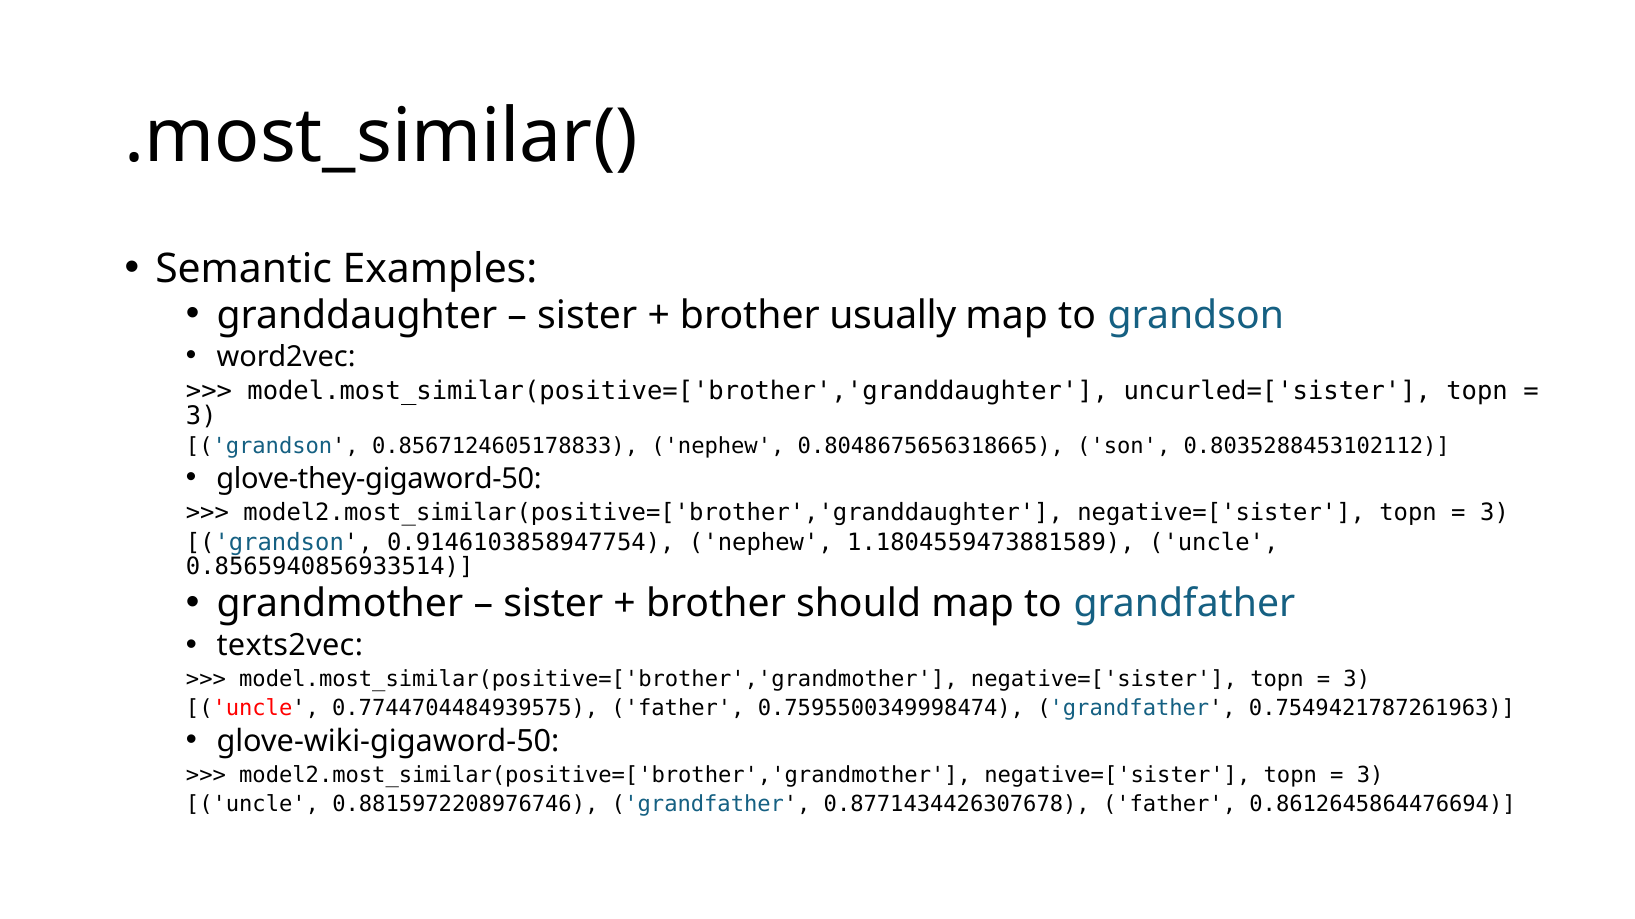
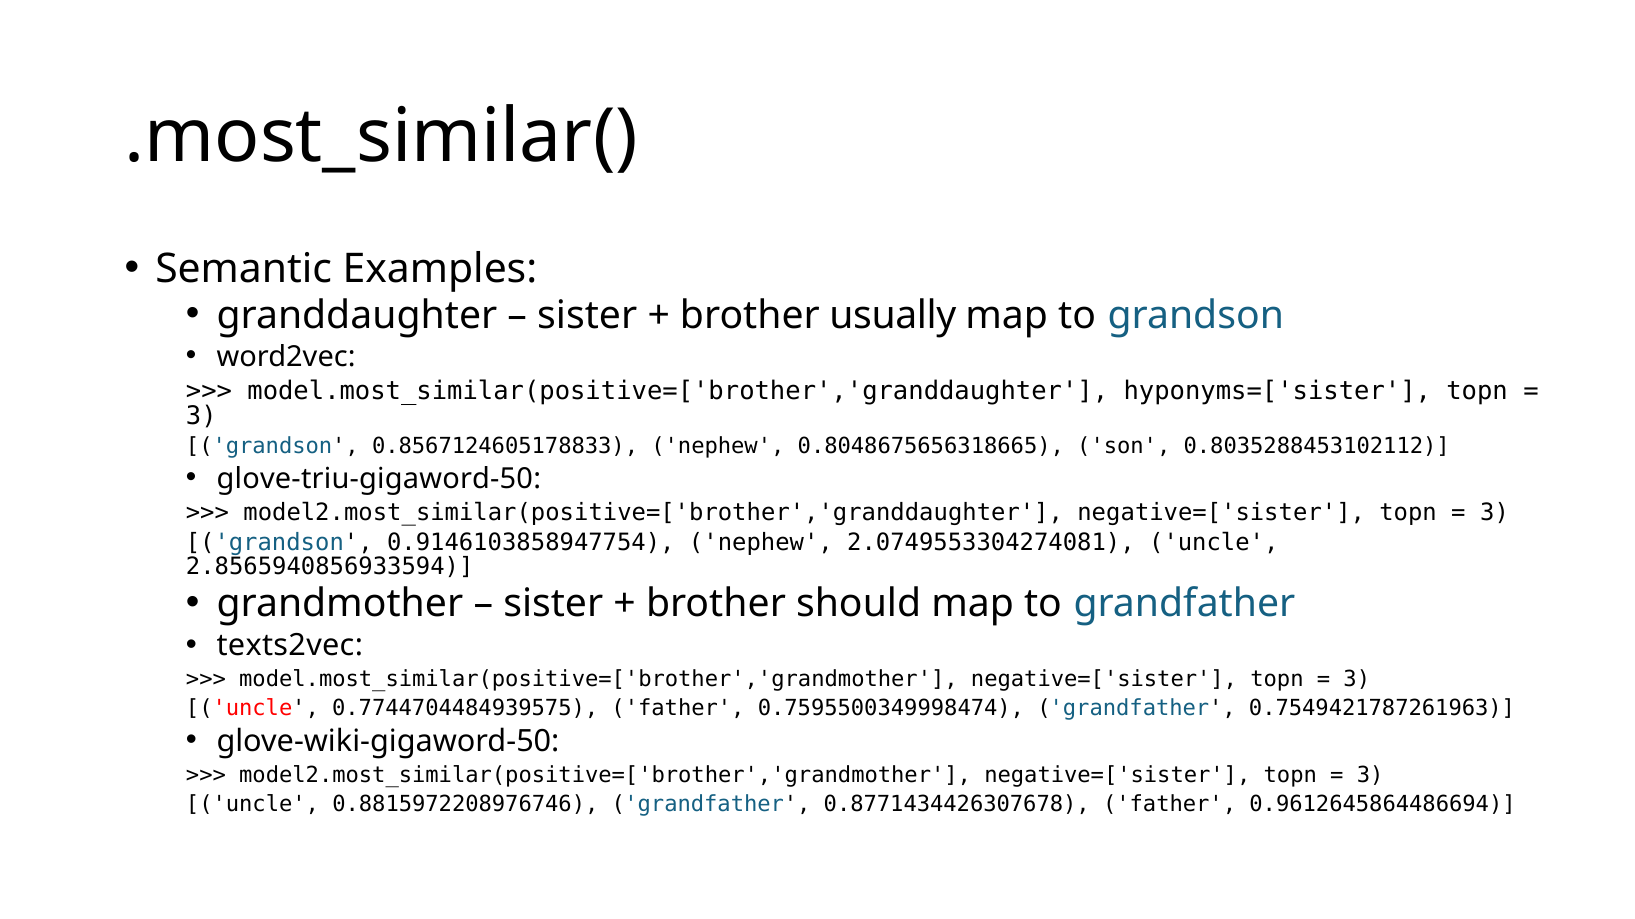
uncurled=['sister: uncurled=['sister -> hyponyms=['sister
glove-they-gigaword-50: glove-they-gigaword-50 -> glove-triu-gigaword-50
1.1804559473881589: 1.1804559473881589 -> 2.0749553304274081
0.8565940856933514: 0.8565940856933514 -> 2.8565940856933594
0.8612645864476694: 0.8612645864476694 -> 0.9612645864486694
